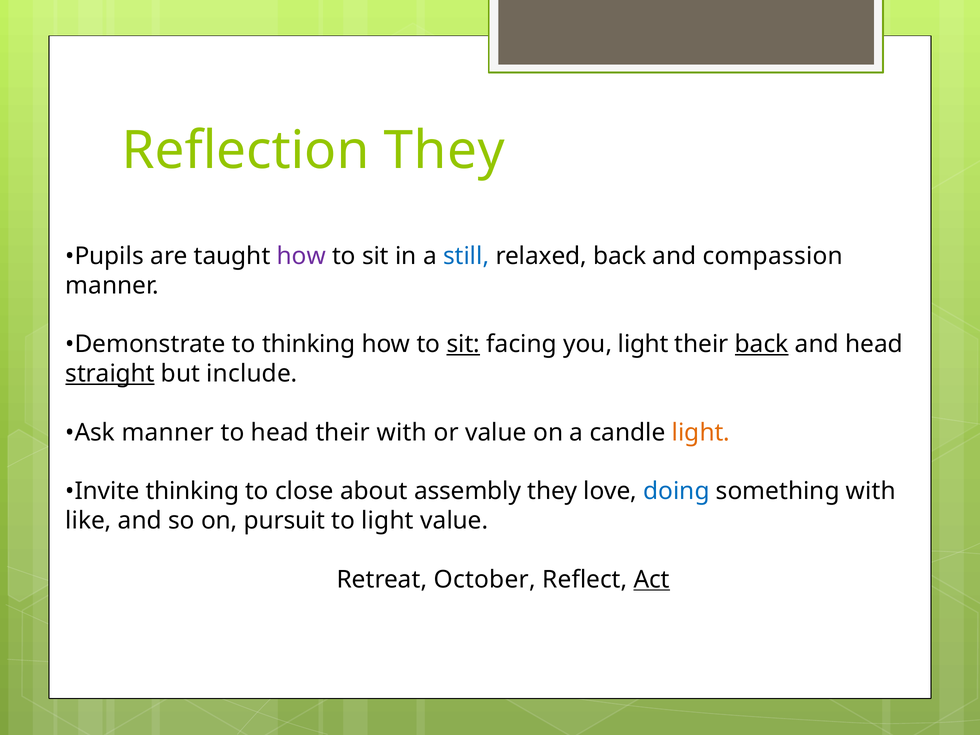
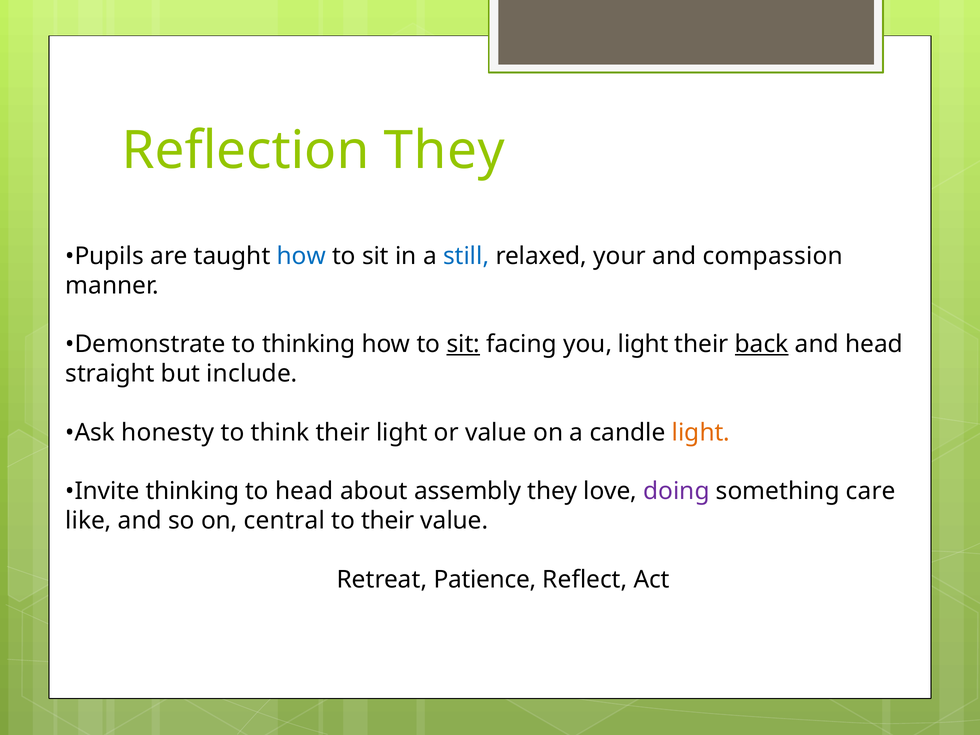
how at (301, 256) colour: purple -> blue
relaxed back: back -> your
straight underline: present -> none
Ask manner: manner -> honesty
to head: head -> think
their with: with -> light
to close: close -> head
doing colour: blue -> purple
something with: with -> care
pursuit: pursuit -> central
to light: light -> their
October: October -> Patience
Act underline: present -> none
